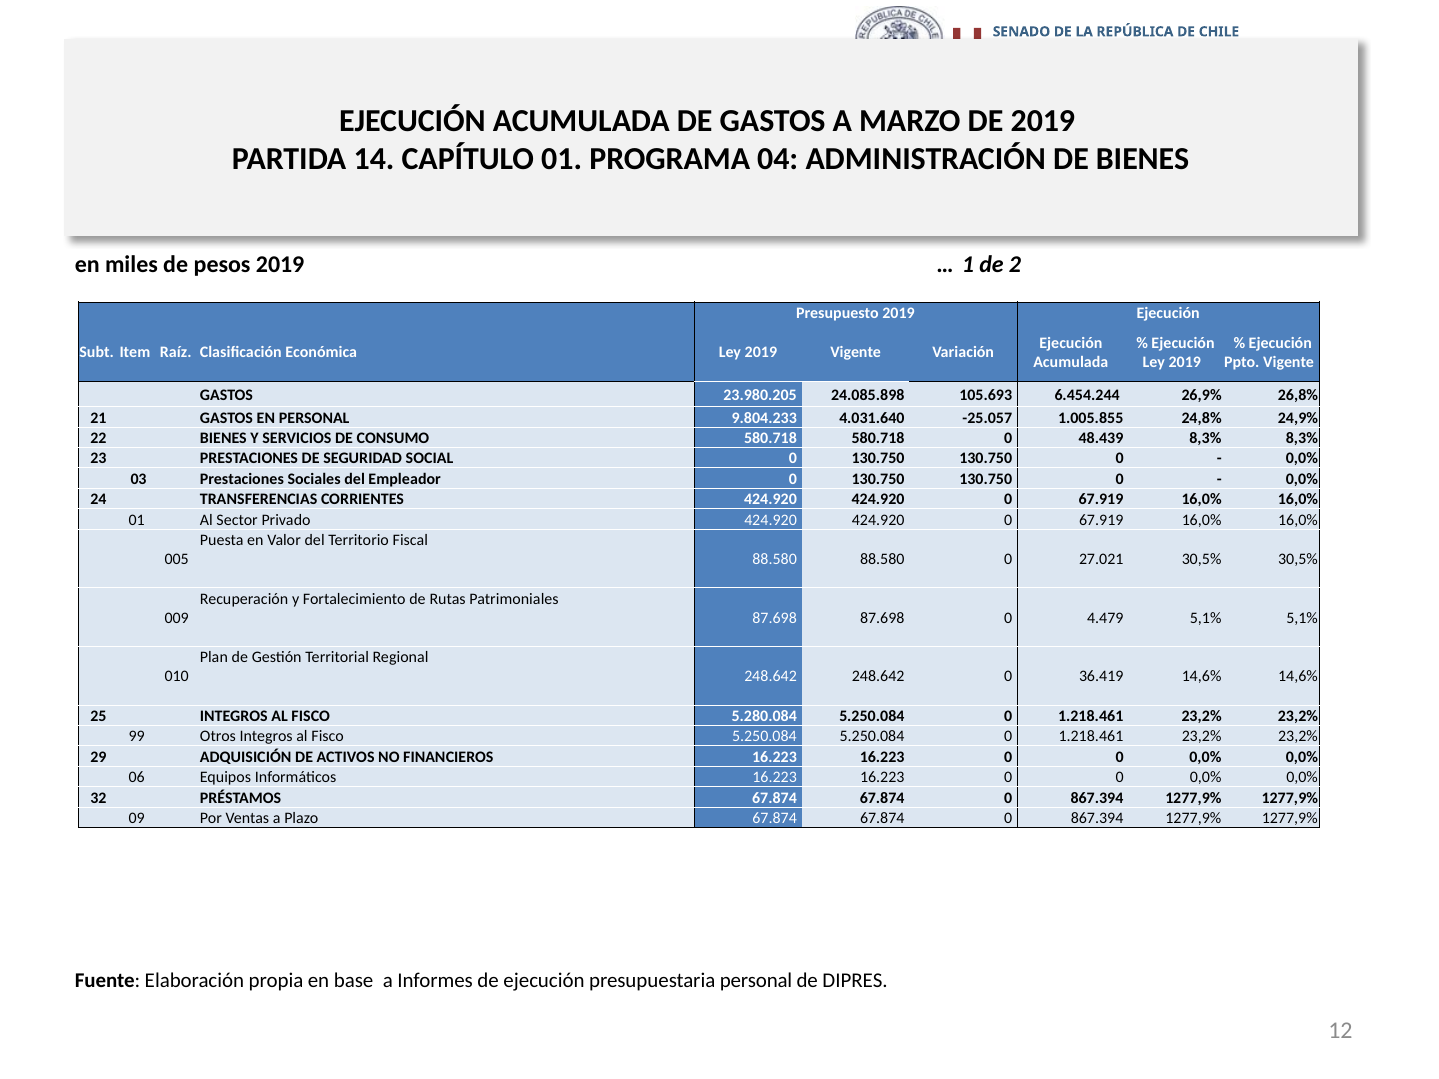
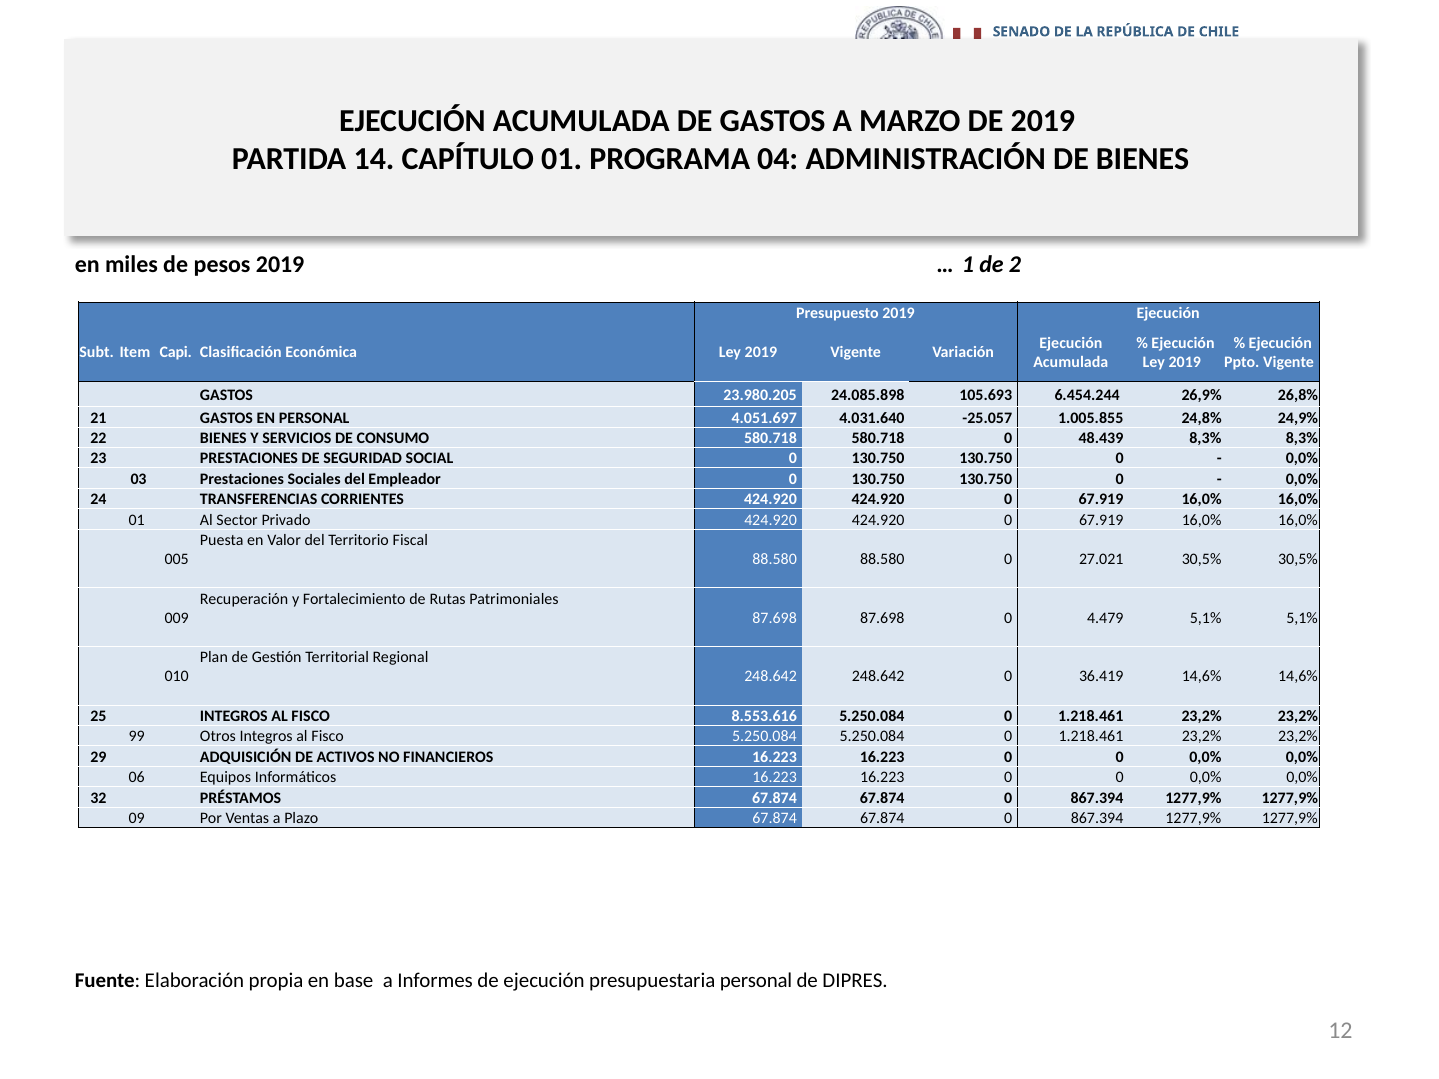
Raíz: Raíz -> Capi
9.804.233: 9.804.233 -> 4.051.697
5.280.084: 5.280.084 -> 8.553.616
